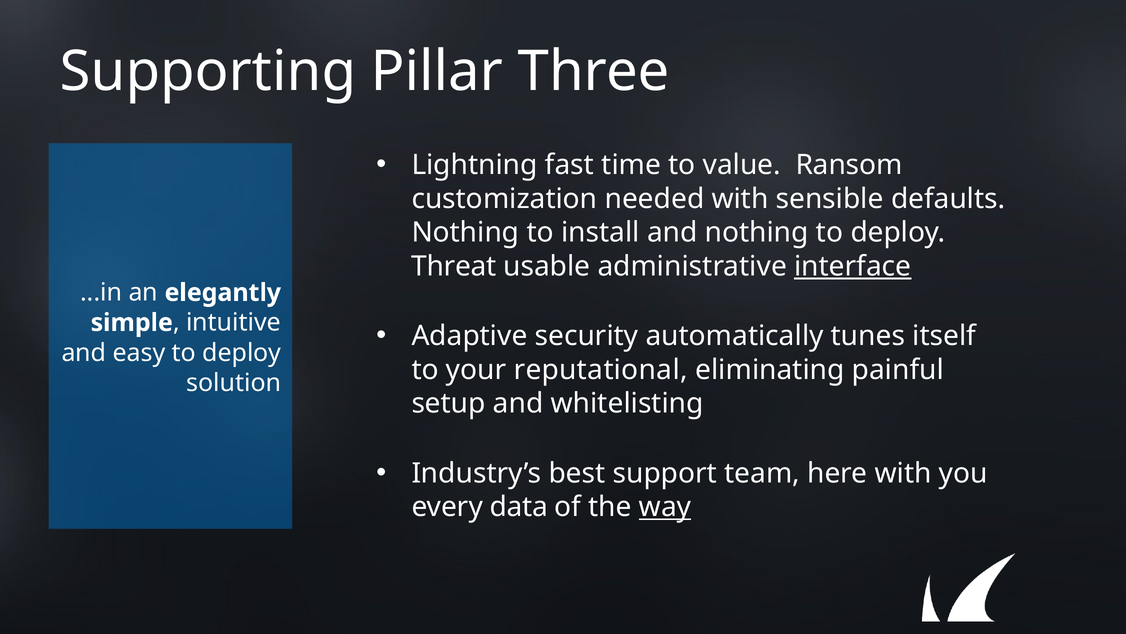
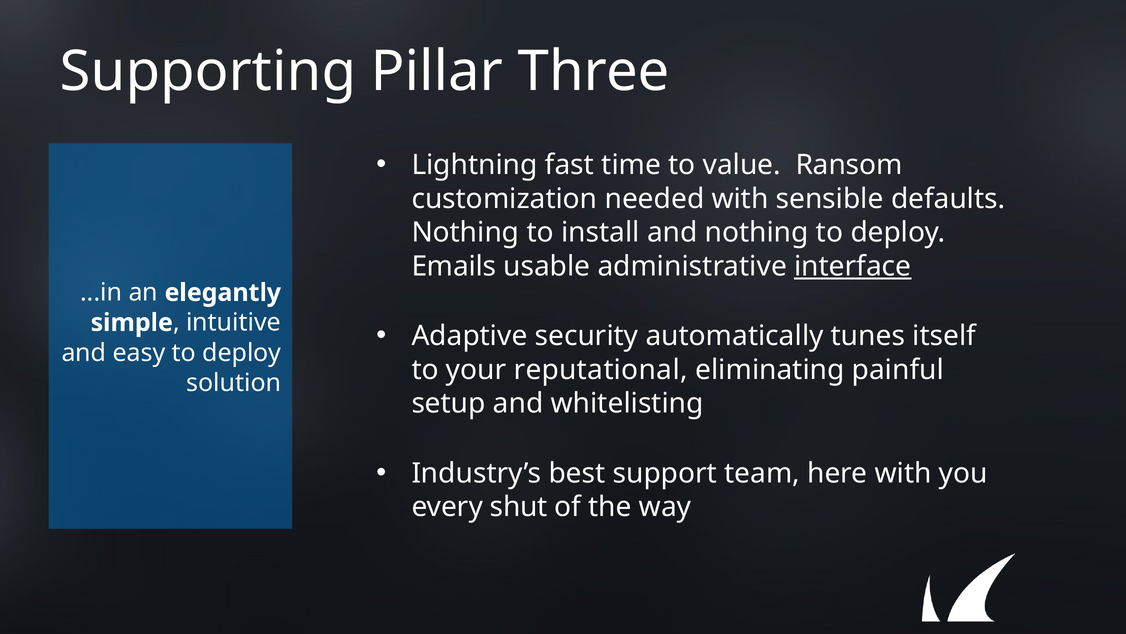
Threat: Threat -> Emails
data: data -> shut
way underline: present -> none
